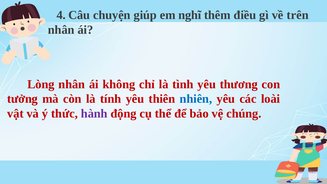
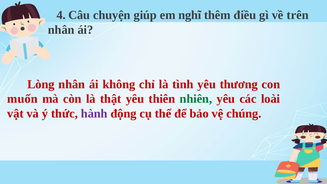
tưởng: tưởng -> muốn
tính: tính -> thật
nhiên colour: blue -> green
